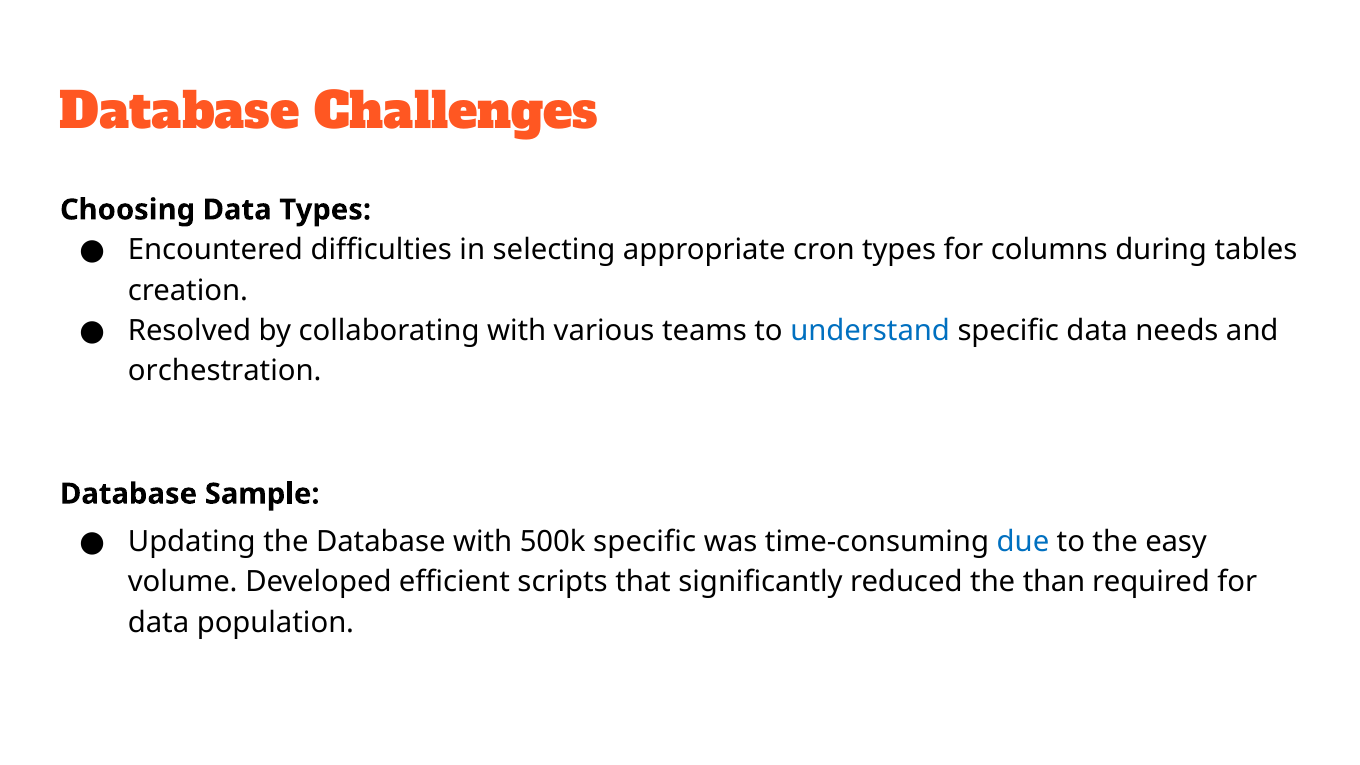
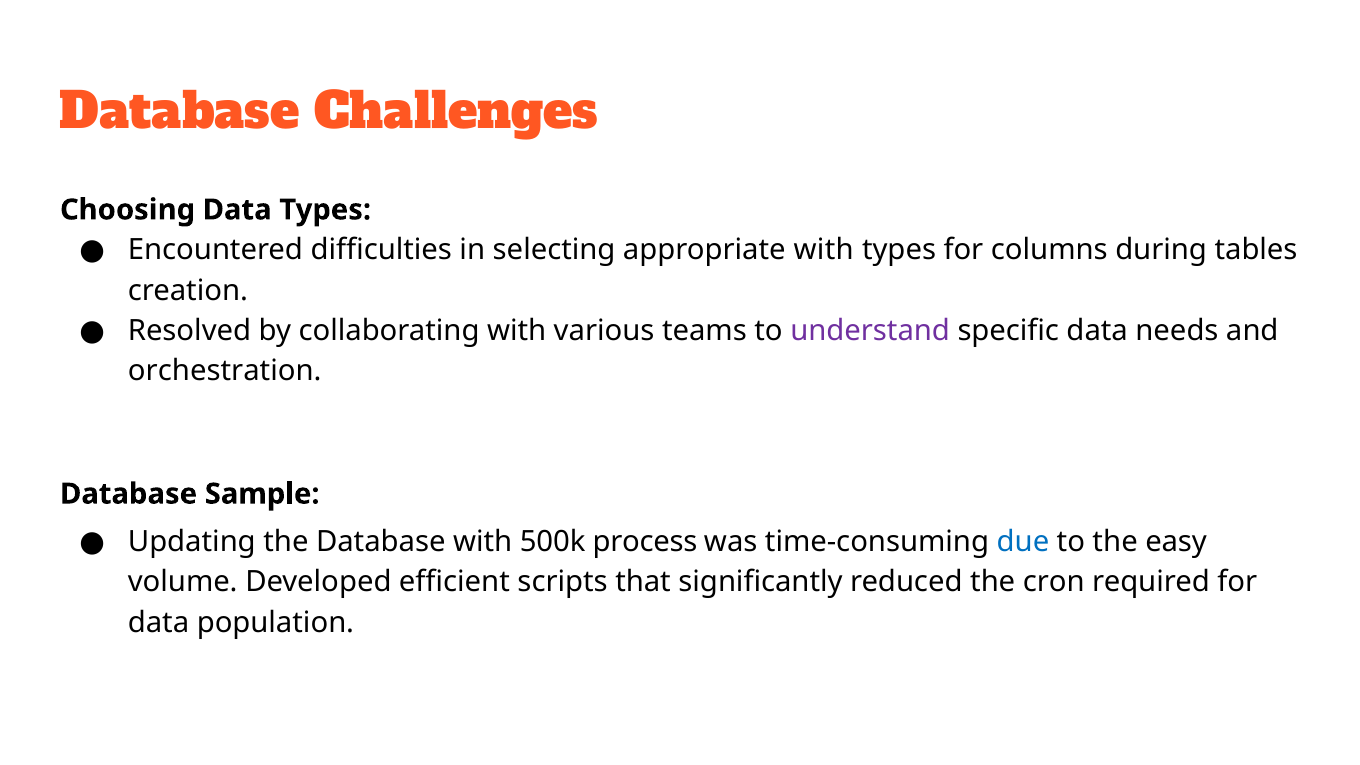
appropriate cron: cron -> with
understand colour: blue -> purple
500k specific: specific -> process
than: than -> cron
